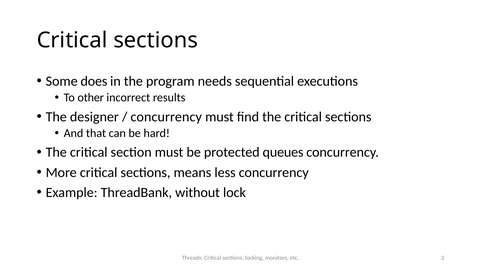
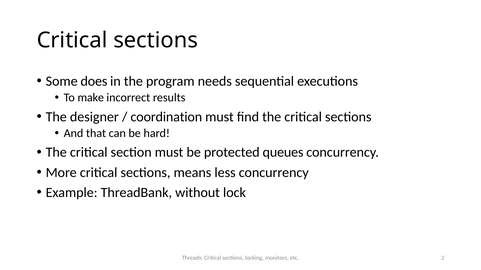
other: other -> make
concurrency at (166, 117): concurrency -> coordination
